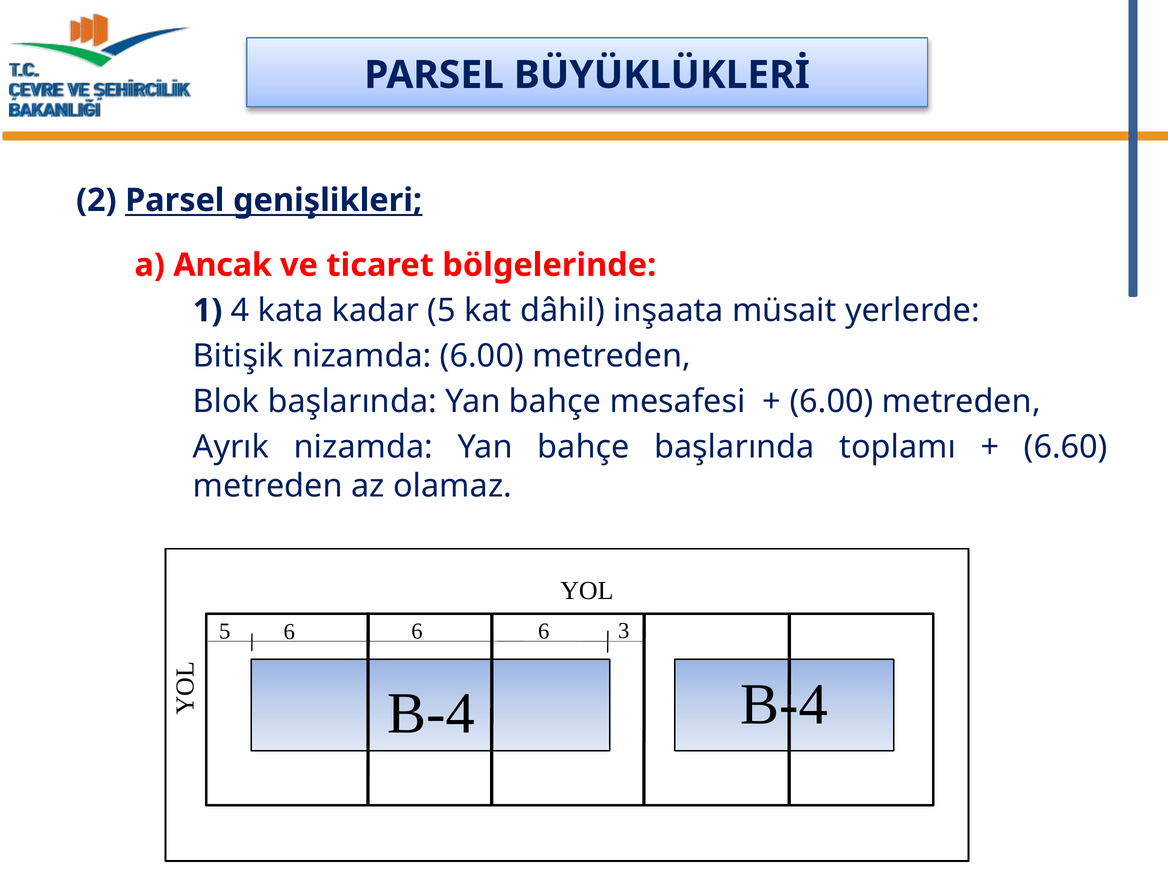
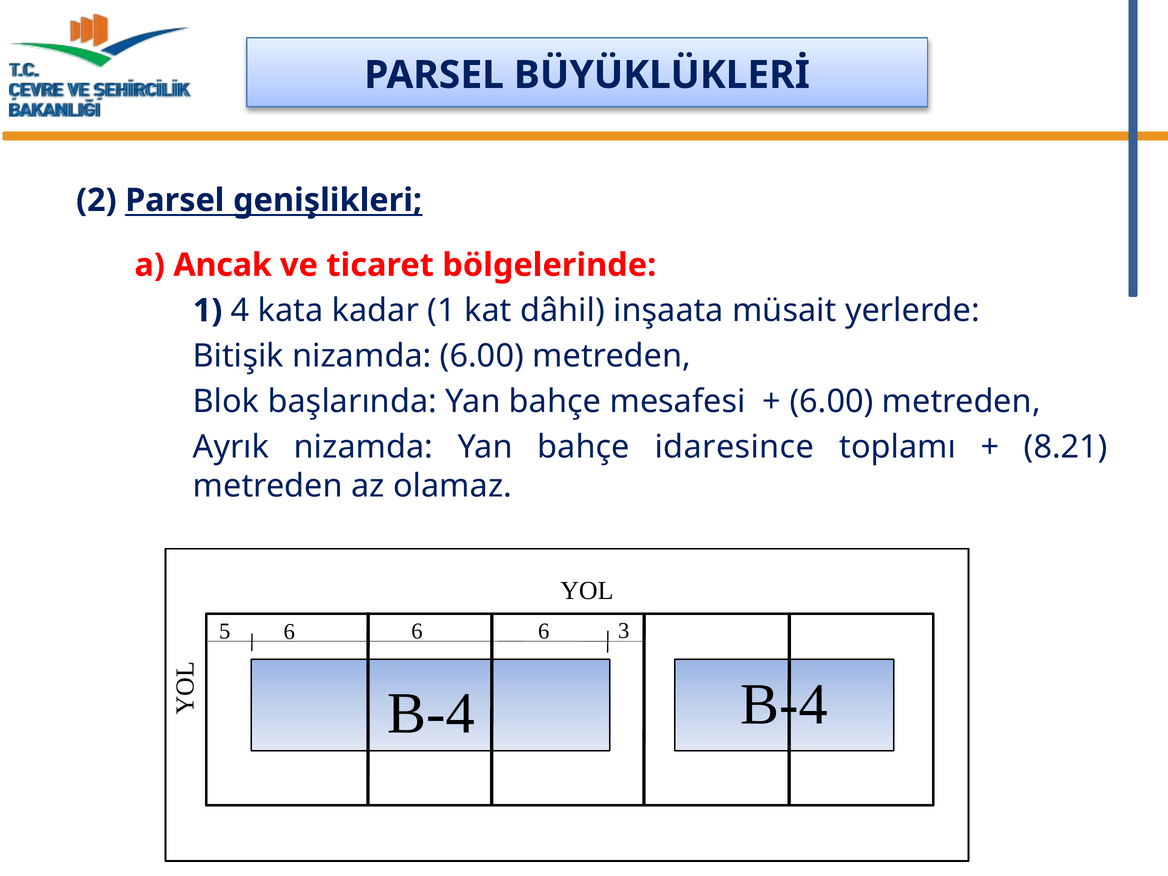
kadar 5: 5 -> 1
bahçe başlarında: başlarında -> idaresince
6.60: 6.60 -> 8.21
